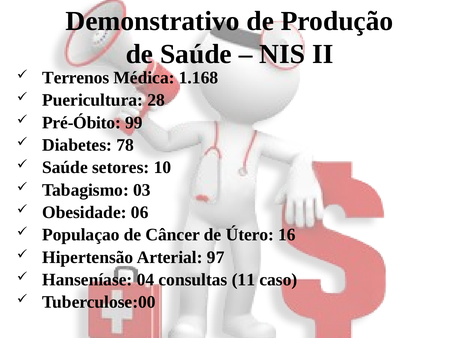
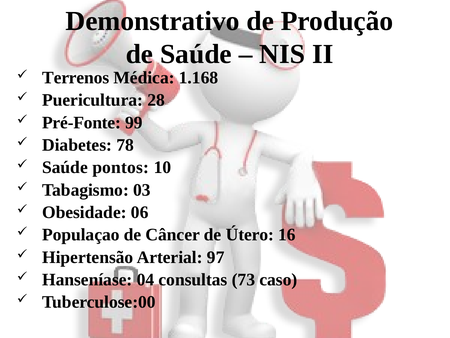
Pré-Óbito: Pré-Óbito -> Pré-Fonte
setores: setores -> pontos
11: 11 -> 73
